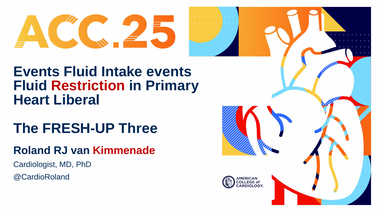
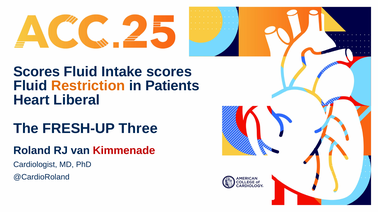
Events at (37, 72): Events -> Scores
Intake events: events -> scores
Restriction colour: red -> orange
Primary: Primary -> Patients
